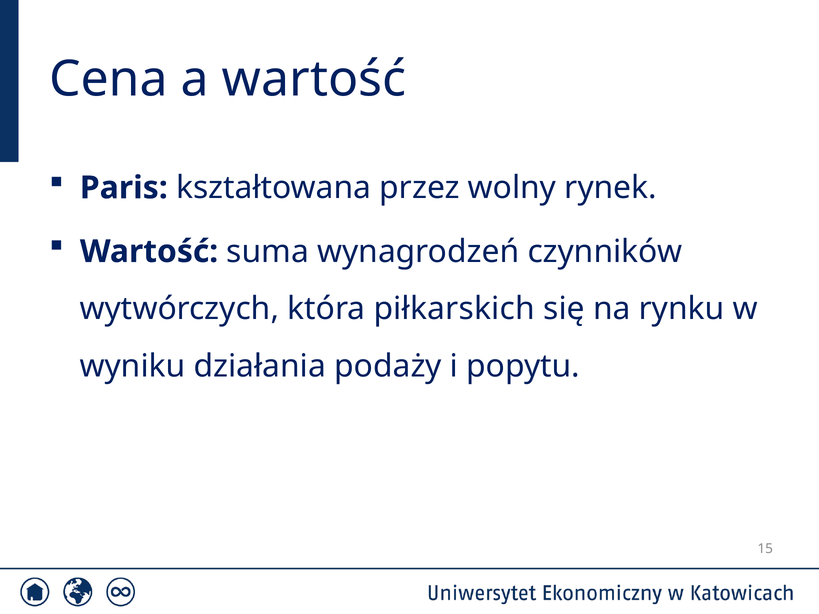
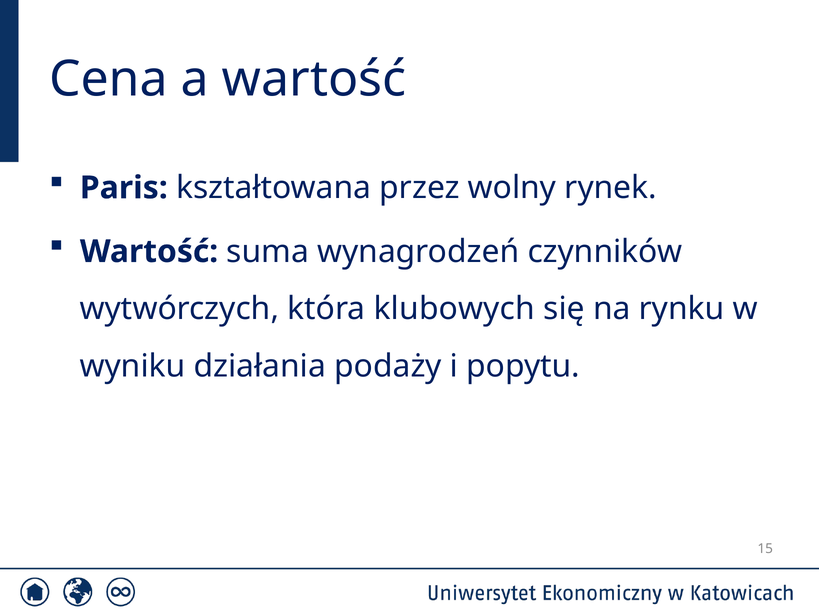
piłkarskich: piłkarskich -> klubowych
